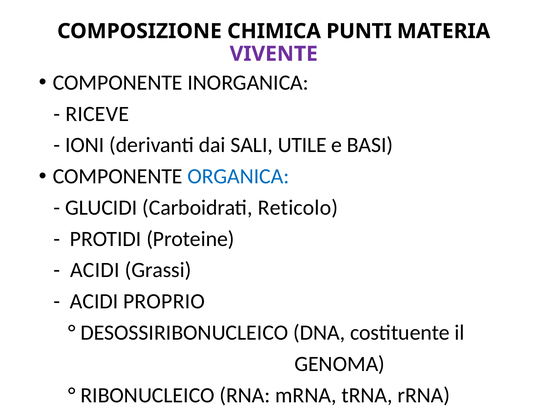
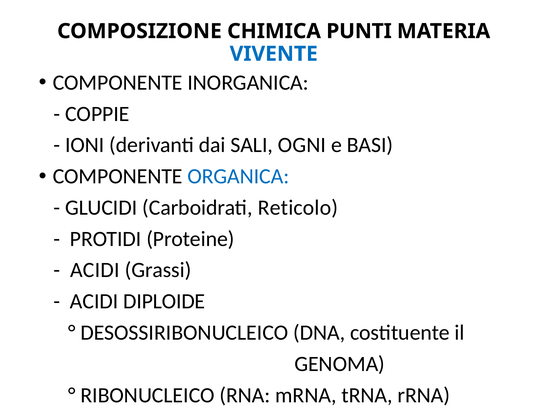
VIVENTE colour: purple -> blue
RICEVE: RICEVE -> COPPIE
UTILE: UTILE -> OGNI
PROPRIO: PROPRIO -> DIPLOIDE
